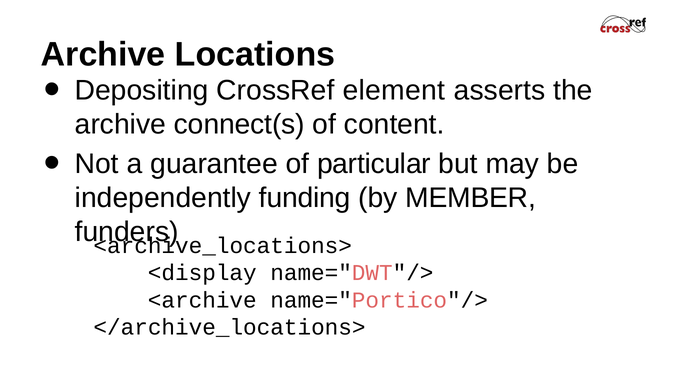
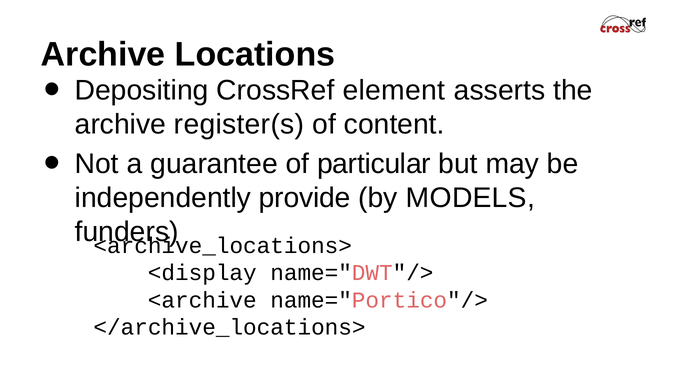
connect(s: connect(s -> register(s
funding: funding -> provide
MEMBER: MEMBER -> MODELS
